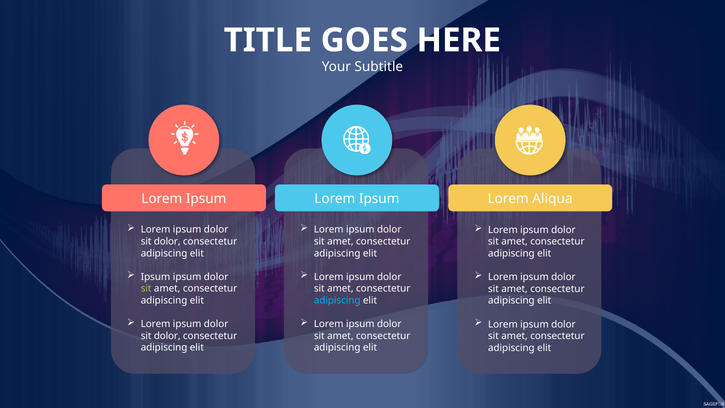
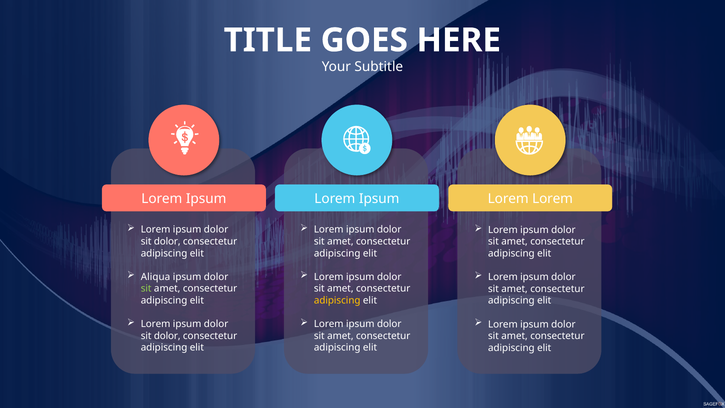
Lorem Aliqua: Aliqua -> Lorem
Ipsum at (156, 277): Ipsum -> Aliqua
adipiscing at (337, 300) colour: light blue -> yellow
